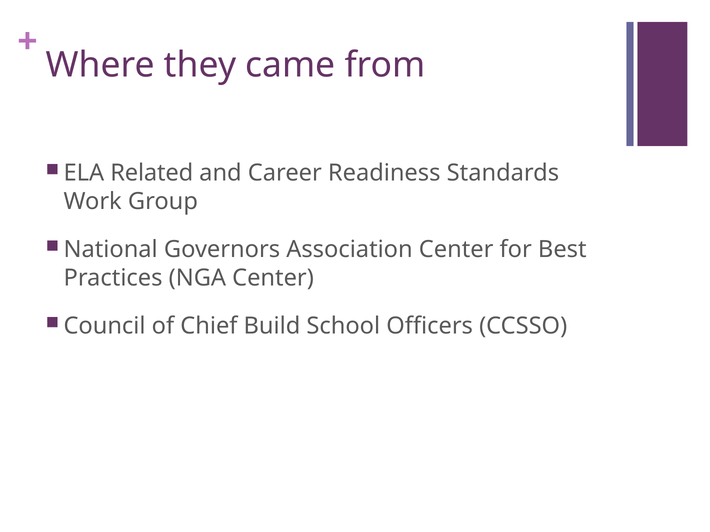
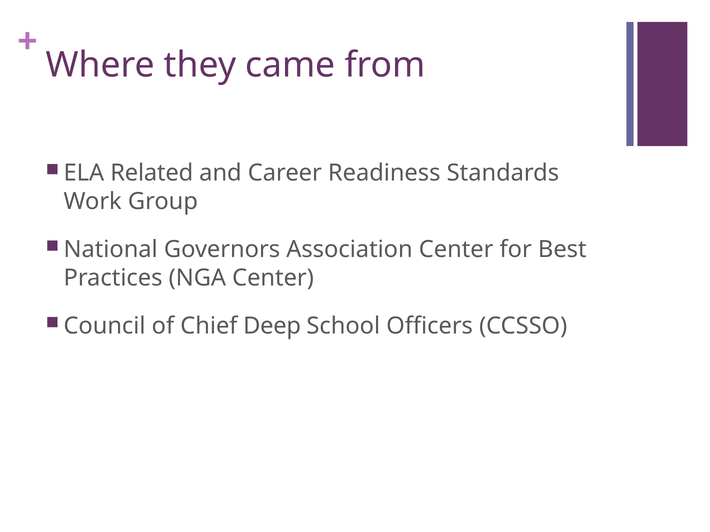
Build: Build -> Deep
